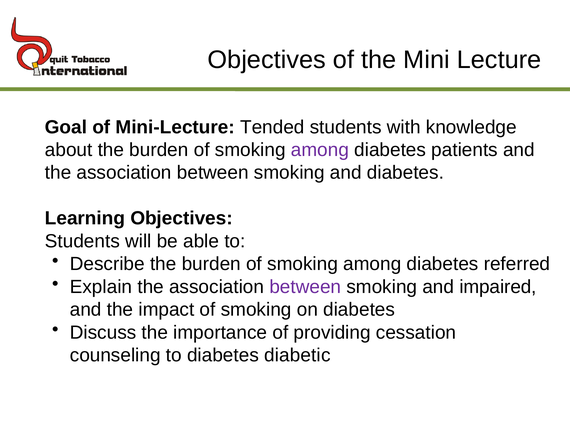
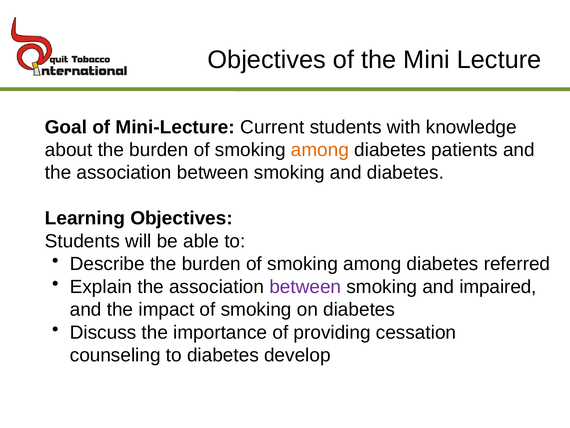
Tended: Tended -> Current
among at (320, 150) colour: purple -> orange
diabetic: diabetic -> develop
